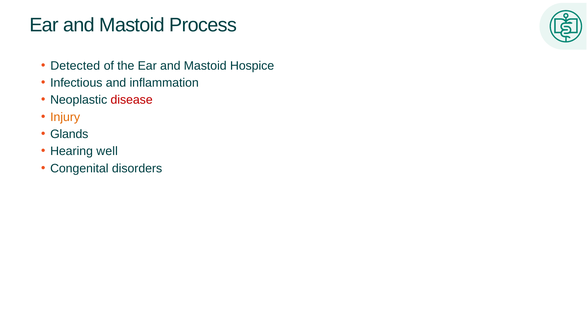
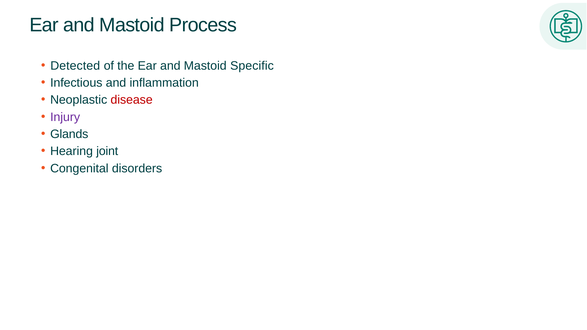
Hospice: Hospice -> Specific
Injury colour: orange -> purple
well: well -> joint
